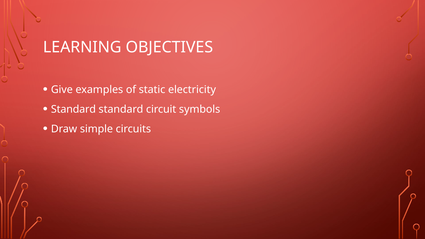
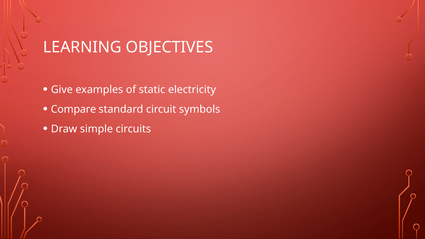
Standard at (73, 109): Standard -> Compare
